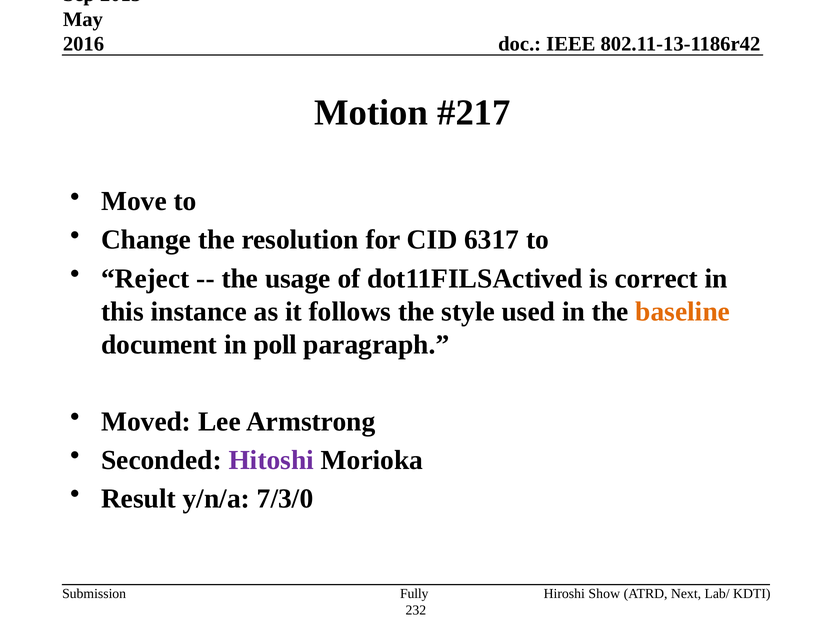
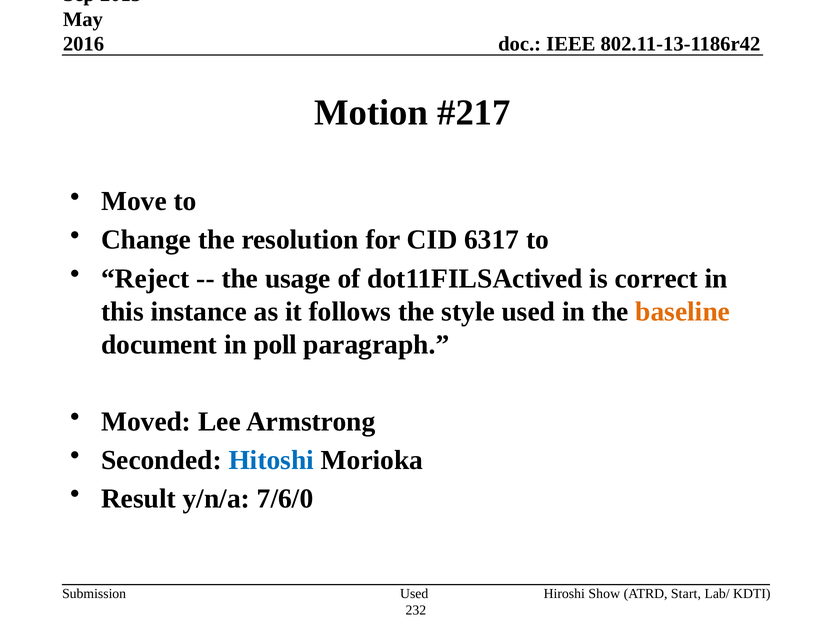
Hitoshi colour: purple -> blue
7/3/0: 7/3/0 -> 7/6/0
Fully at (414, 593): Fully -> Used
Next: Next -> Start
